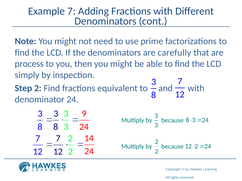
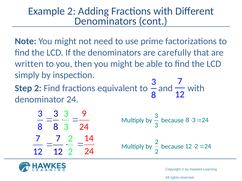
Example 7: 7 -> 2
process: process -> written
